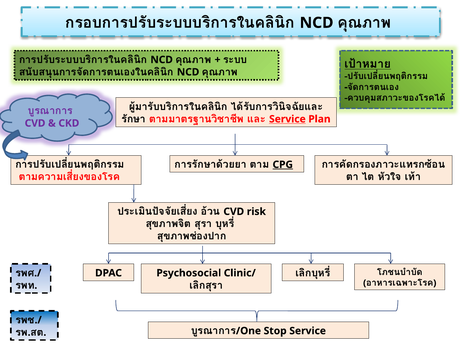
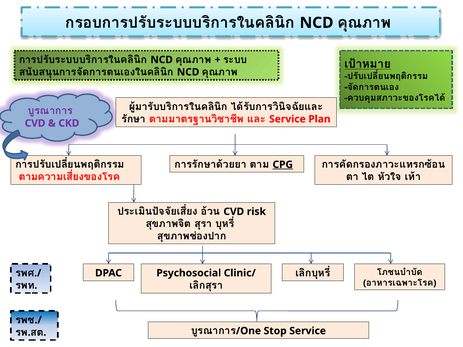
Service at (287, 119) underline: present -> none
